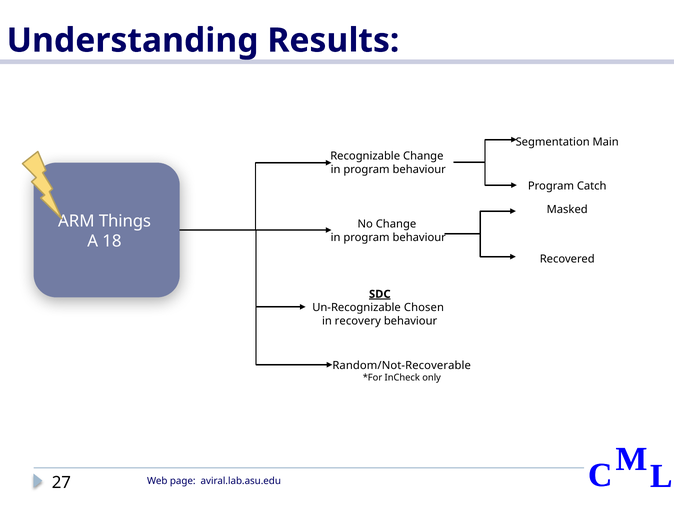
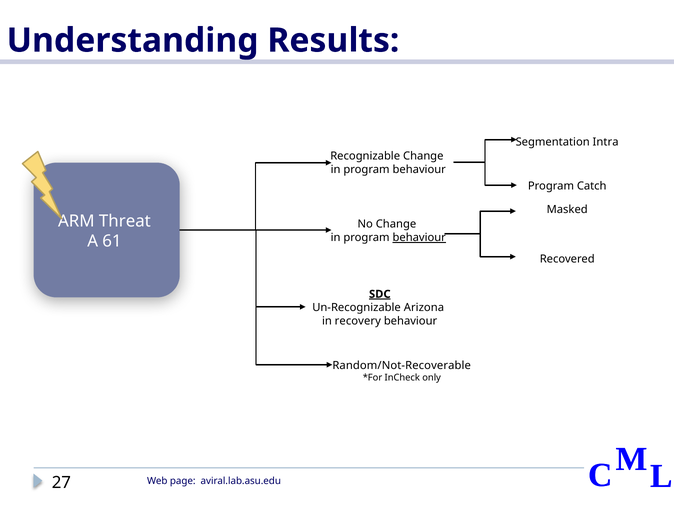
Main: Main -> Intra
Things: Things -> Threat
behaviour at (419, 238) underline: none -> present
18: 18 -> 61
Chosen: Chosen -> Arizona
